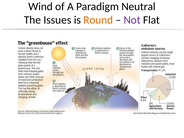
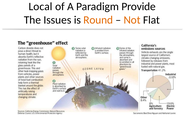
Wind: Wind -> Local
Neutral: Neutral -> Provide
Not colour: purple -> orange
